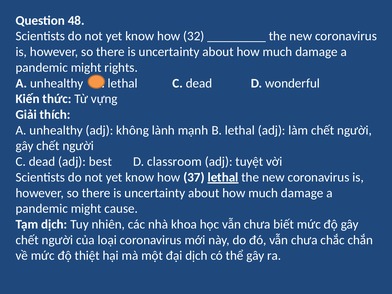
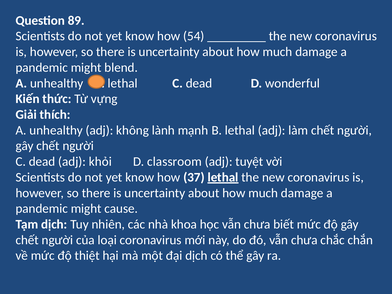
48: 48 -> 89
32: 32 -> 54
rights: rights -> blend
best: best -> khỏi
